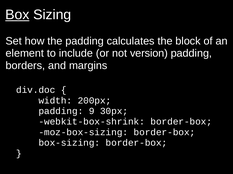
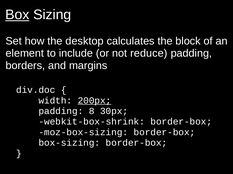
the padding: padding -> desktop
version: version -> reduce
200px underline: none -> present
9: 9 -> 8
